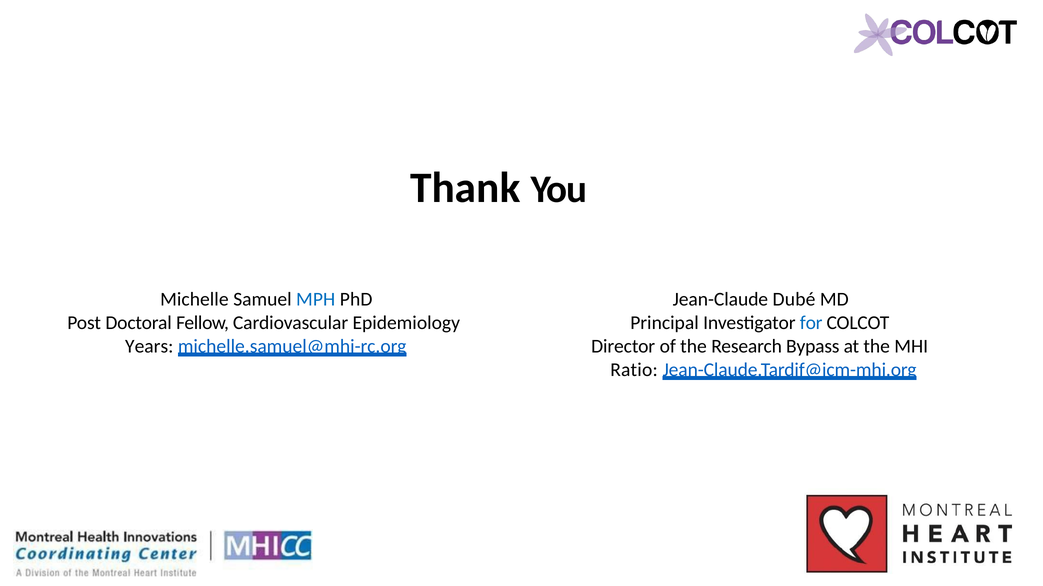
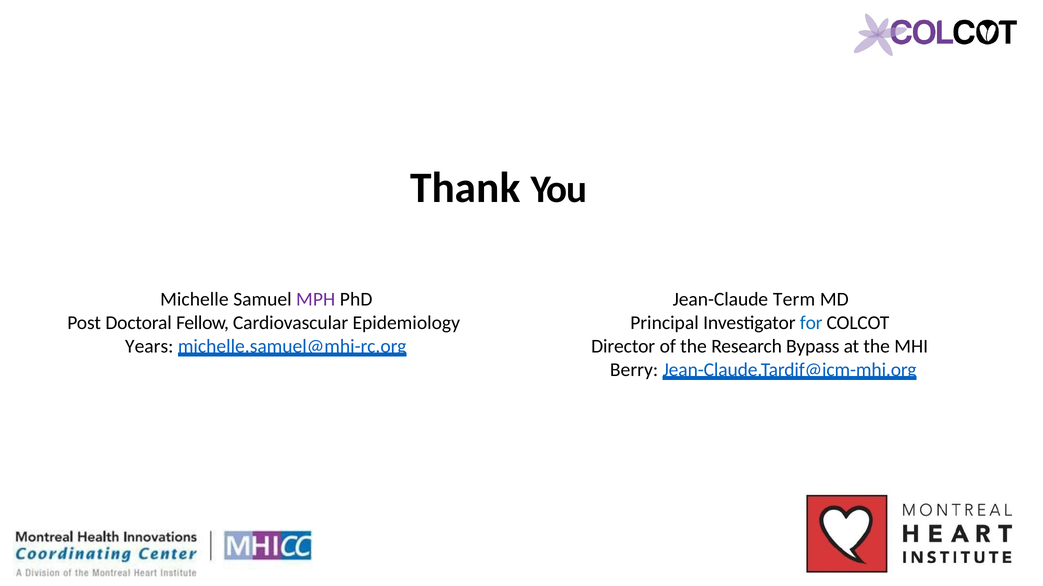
MPH colour: blue -> purple
Dubé: Dubé -> Term
Ratio: Ratio -> Berry
